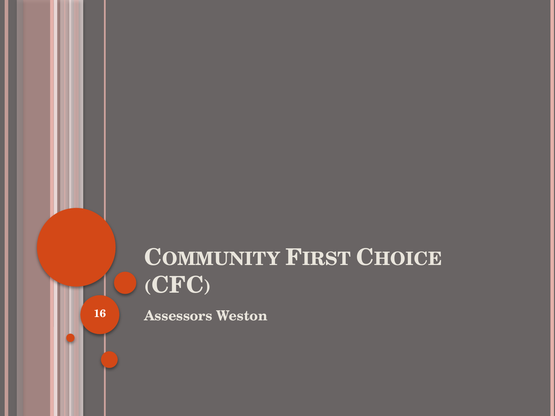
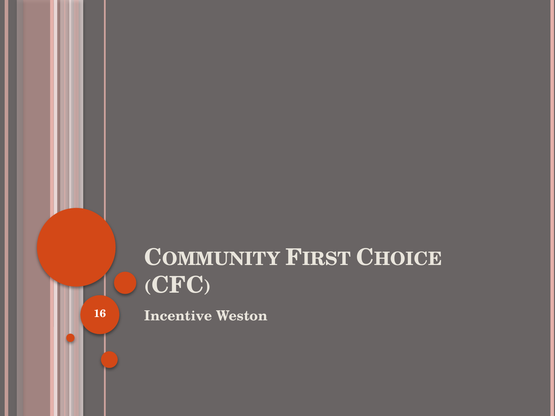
Assessors: Assessors -> Incentive
